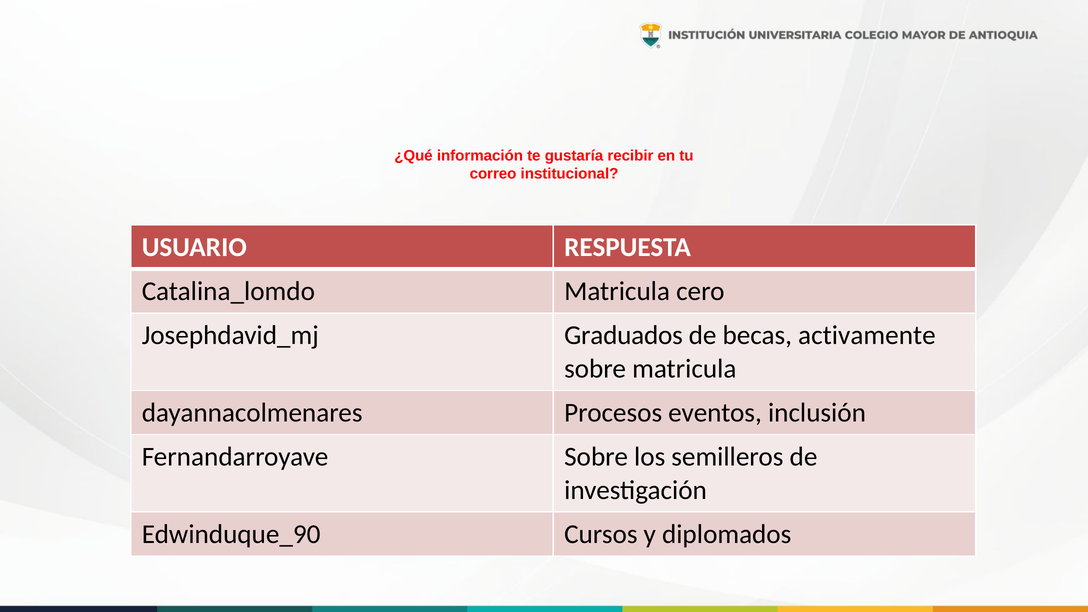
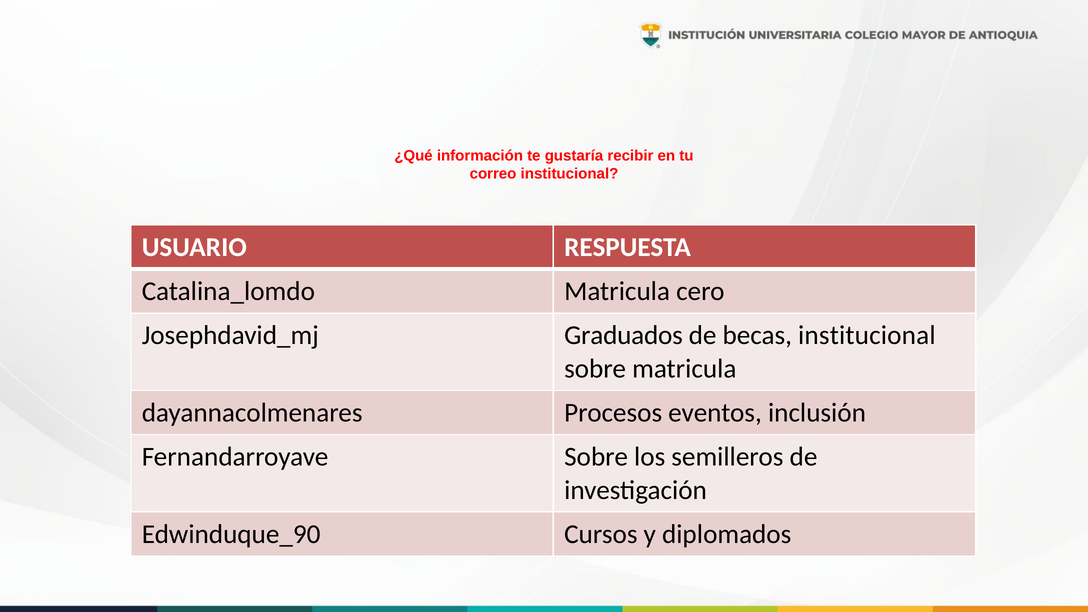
becas activamente: activamente -> institucional
